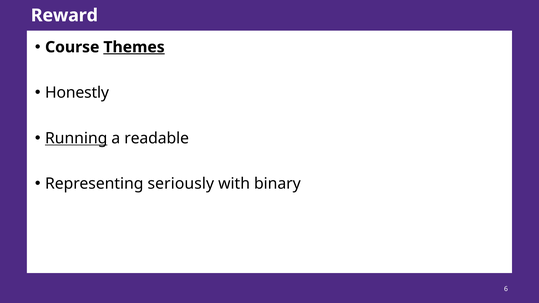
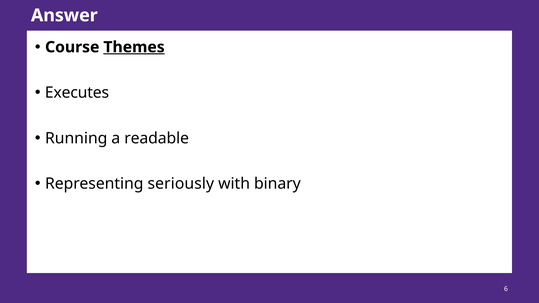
Reward: Reward -> Answer
Honestly: Honestly -> Executes
Running underline: present -> none
